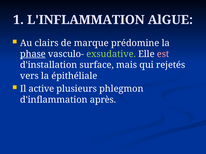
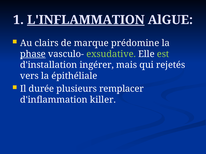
L'INFLAMMATION underline: none -> present
est colour: pink -> light green
surface: surface -> ingérer
active: active -> durée
phlegmon: phlegmon -> remplacer
après: après -> killer
